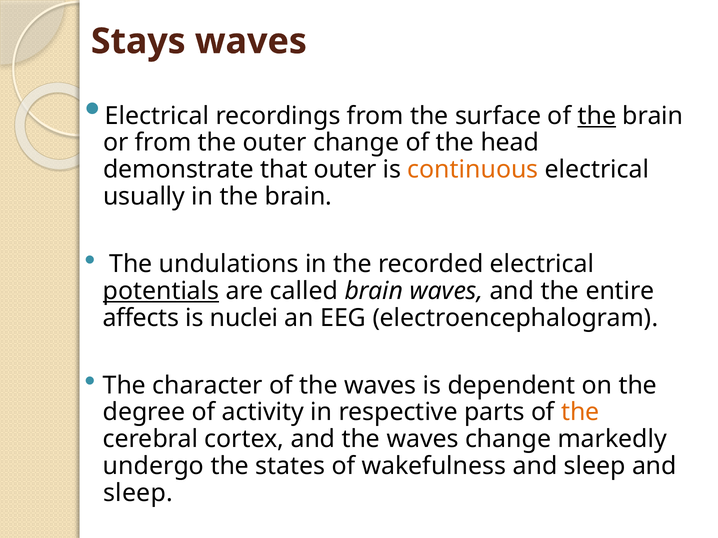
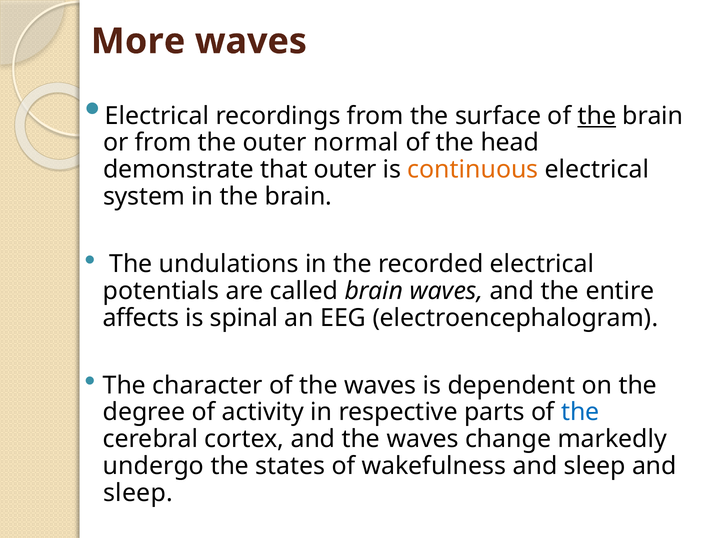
Stays: Stays -> More
outer change: change -> normal
usually: usually -> system
potentials underline: present -> none
nuclei: nuclei -> spinal
the at (580, 413) colour: orange -> blue
